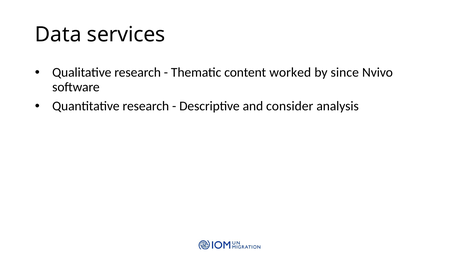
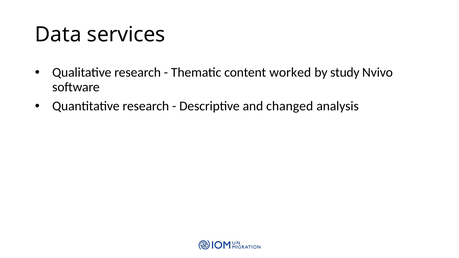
since: since -> study
consider: consider -> changed
